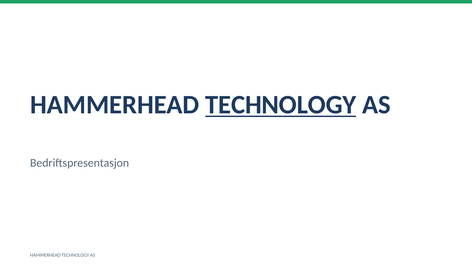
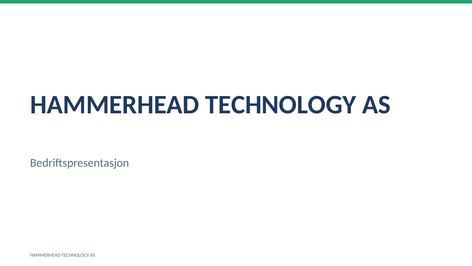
TECHNOLOGY at (281, 105) underline: present -> none
